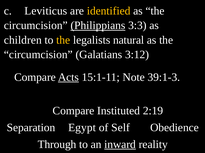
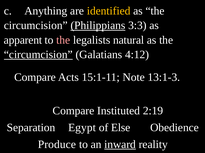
Leviticus: Leviticus -> Anything
children: children -> apparent
the at (63, 40) colour: yellow -> pink
circumcision at (38, 55) underline: none -> present
3:12: 3:12 -> 4:12
Acts underline: present -> none
39:1-3: 39:1-3 -> 13:1-3
Self: Self -> Else
Through: Through -> Produce
